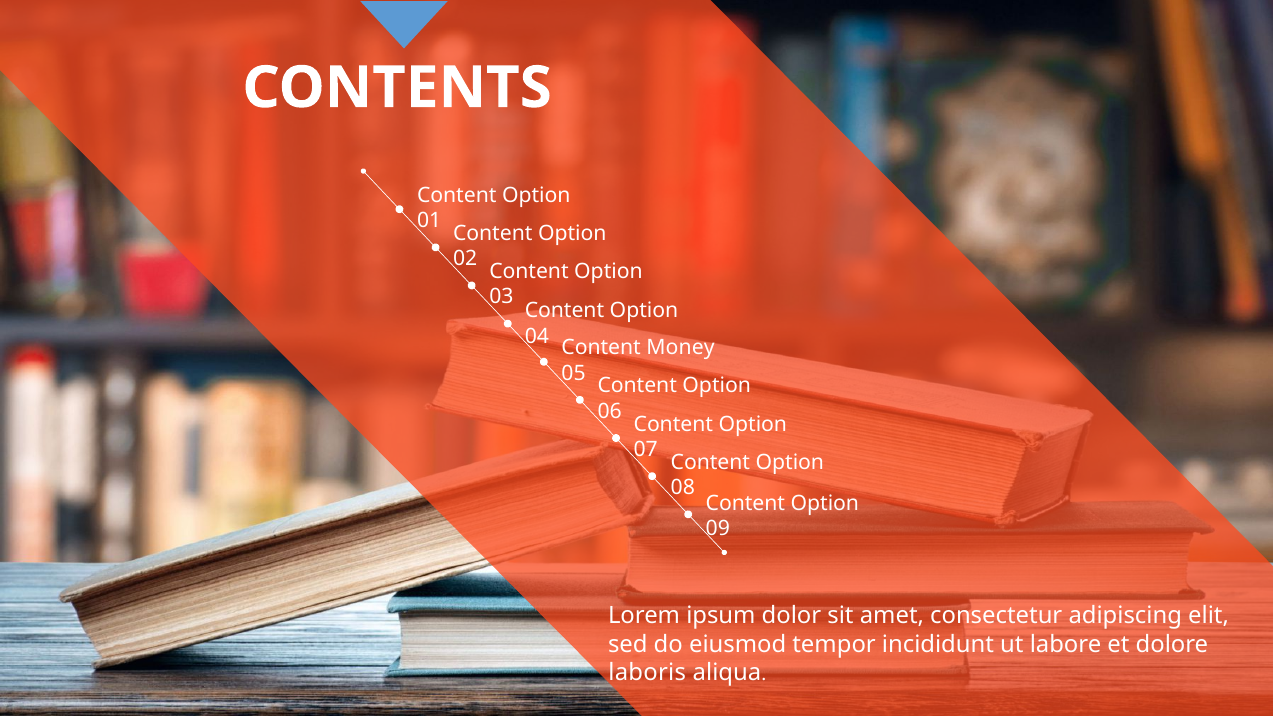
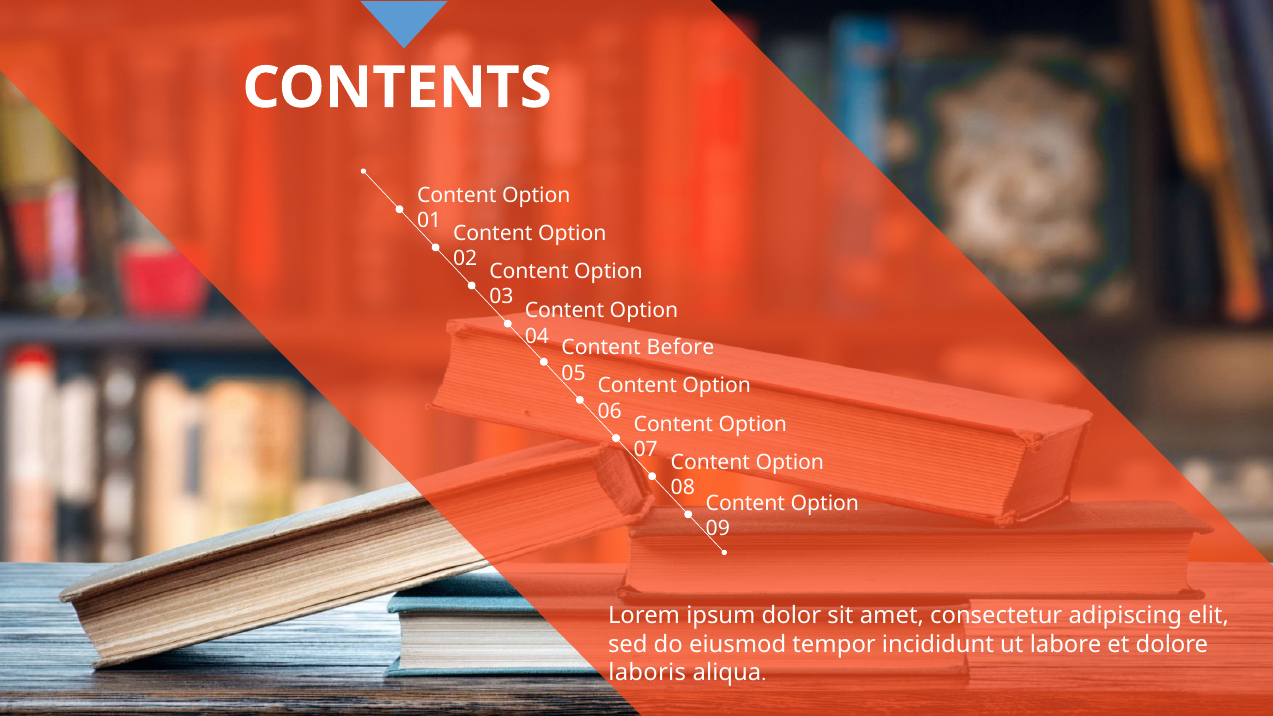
Money: Money -> Before
